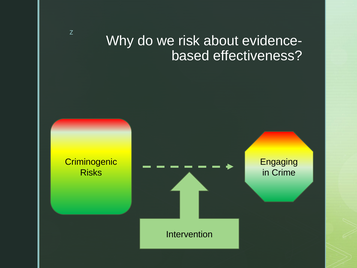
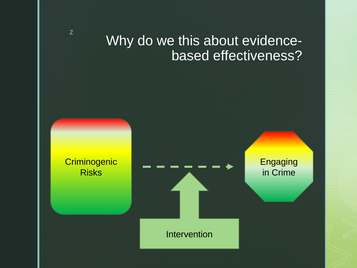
risk: risk -> this
